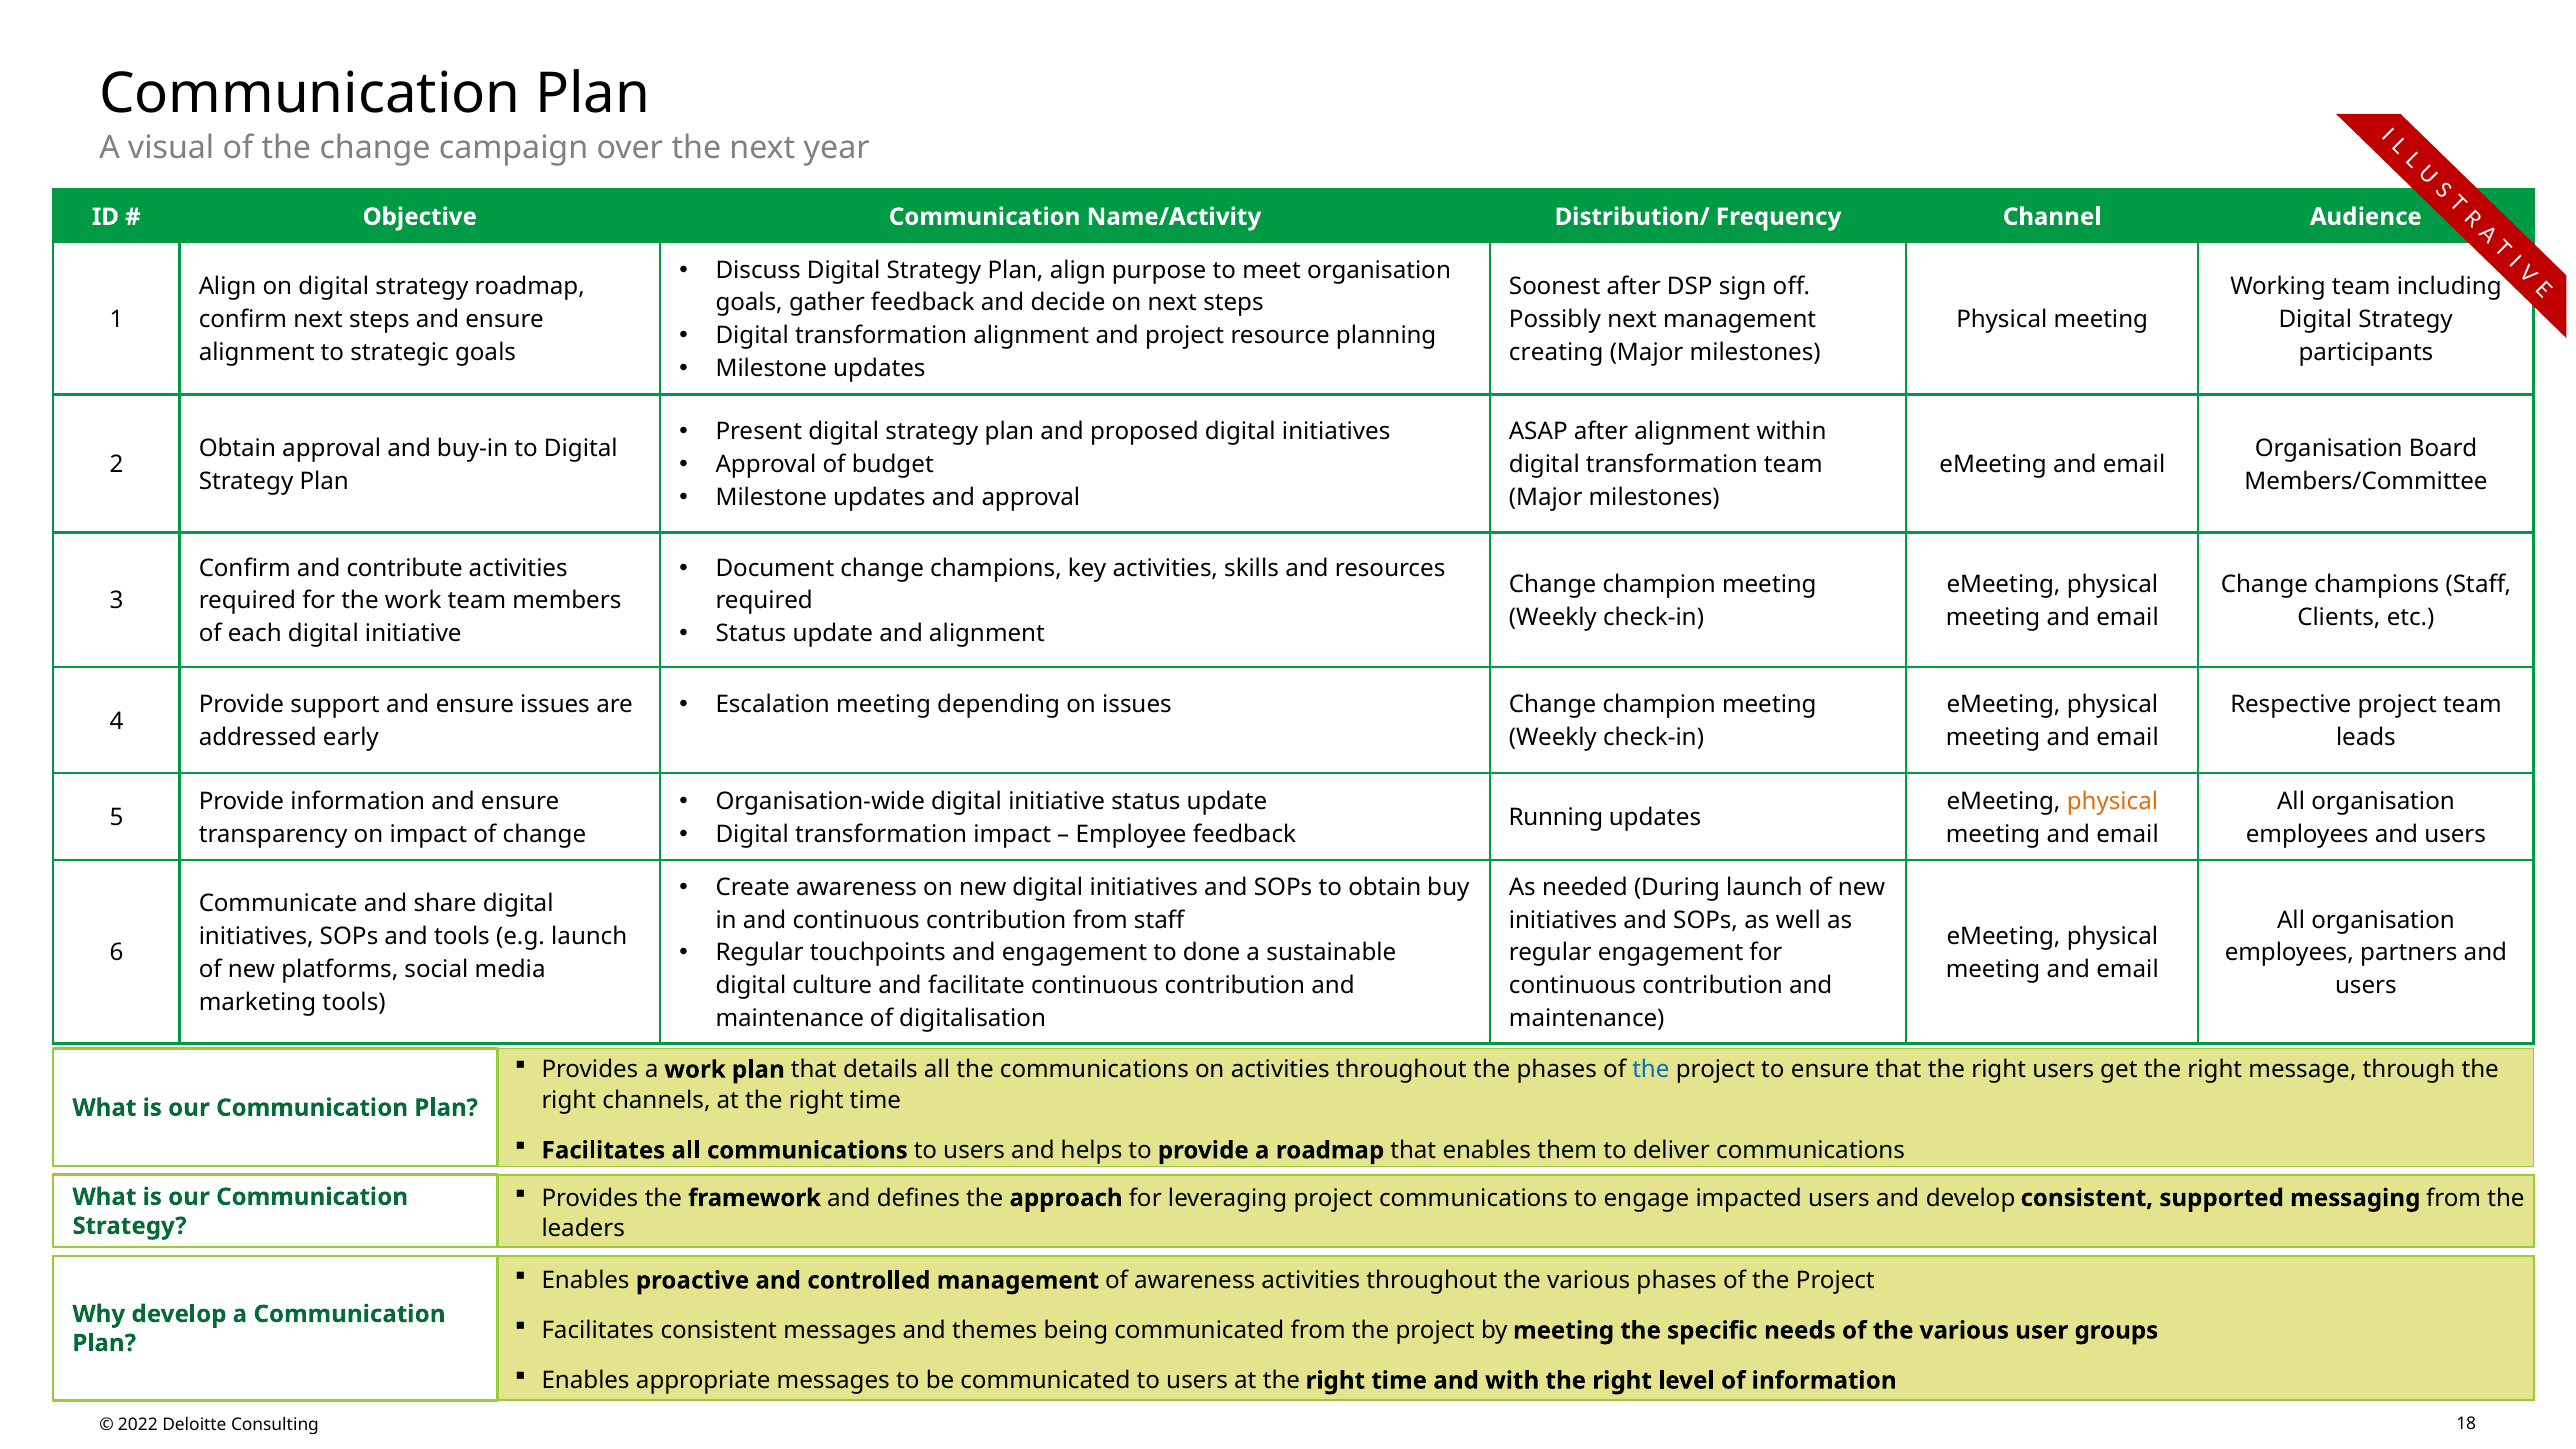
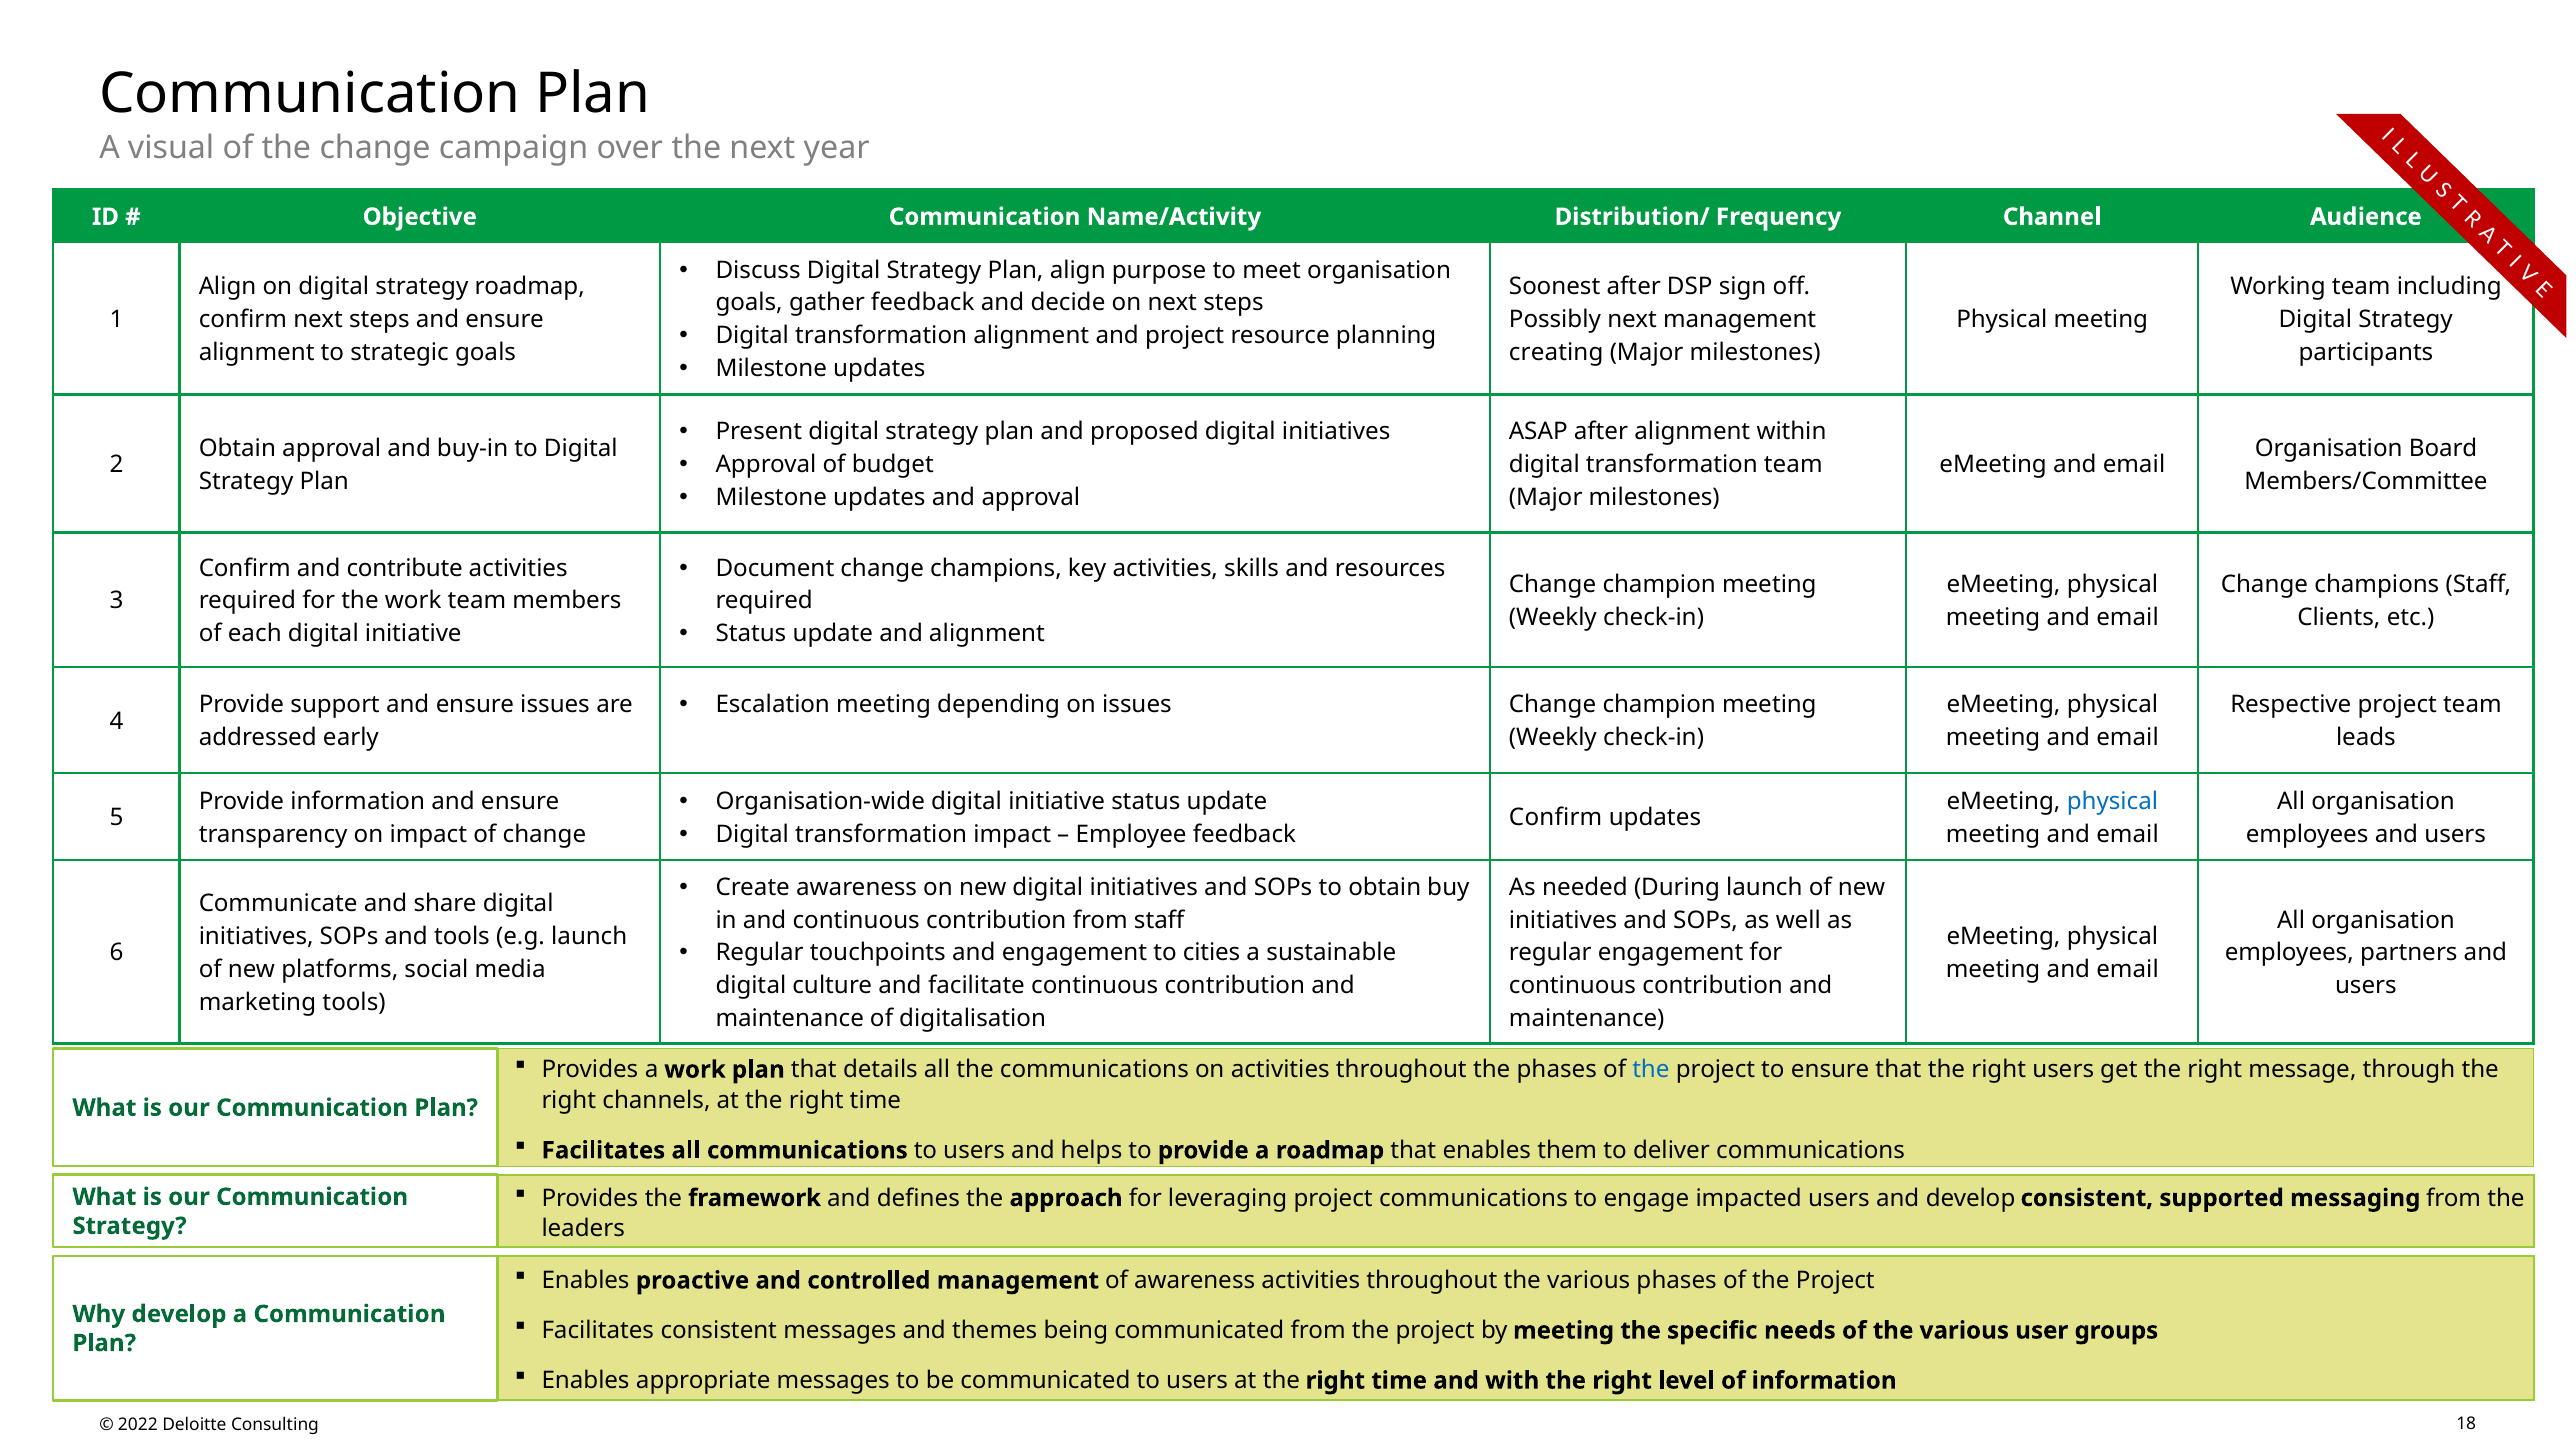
physical at (2112, 801) colour: orange -> blue
Running at (1556, 818): Running -> Confirm
done: done -> cities
